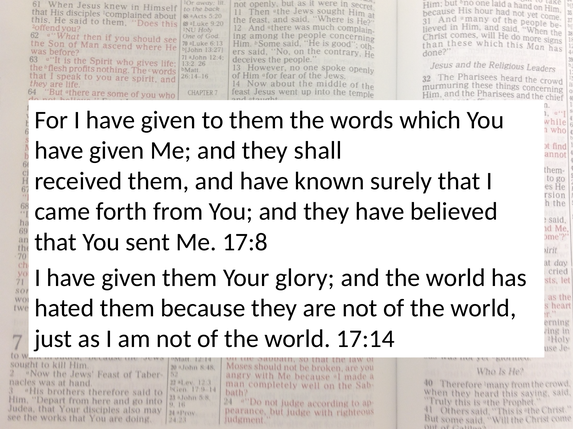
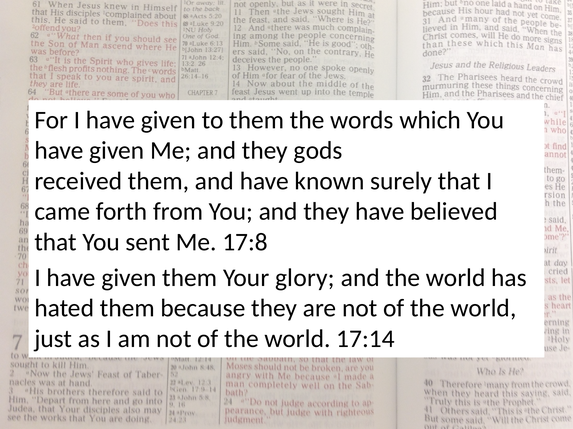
shall: shall -> gods
